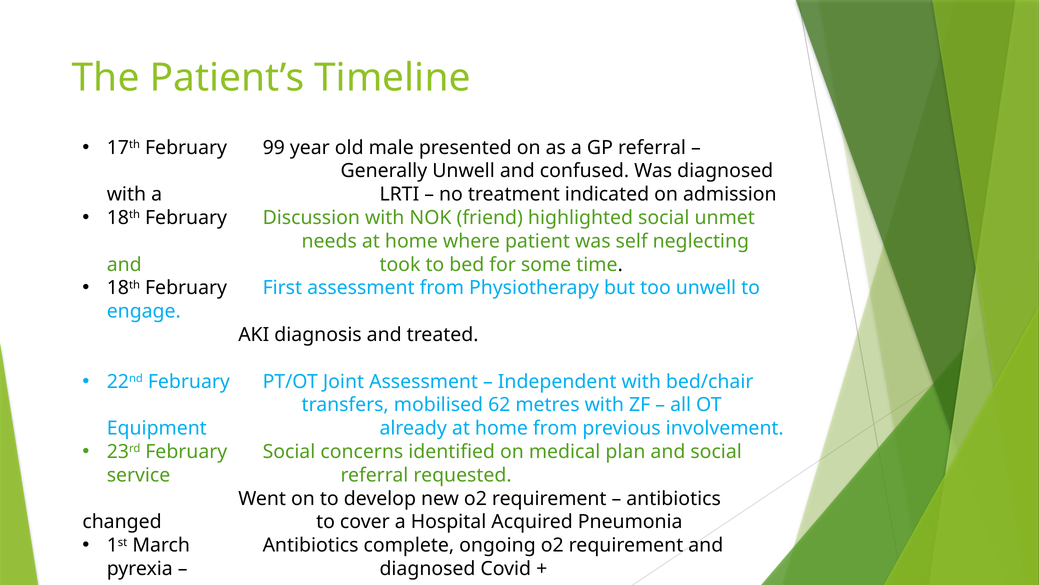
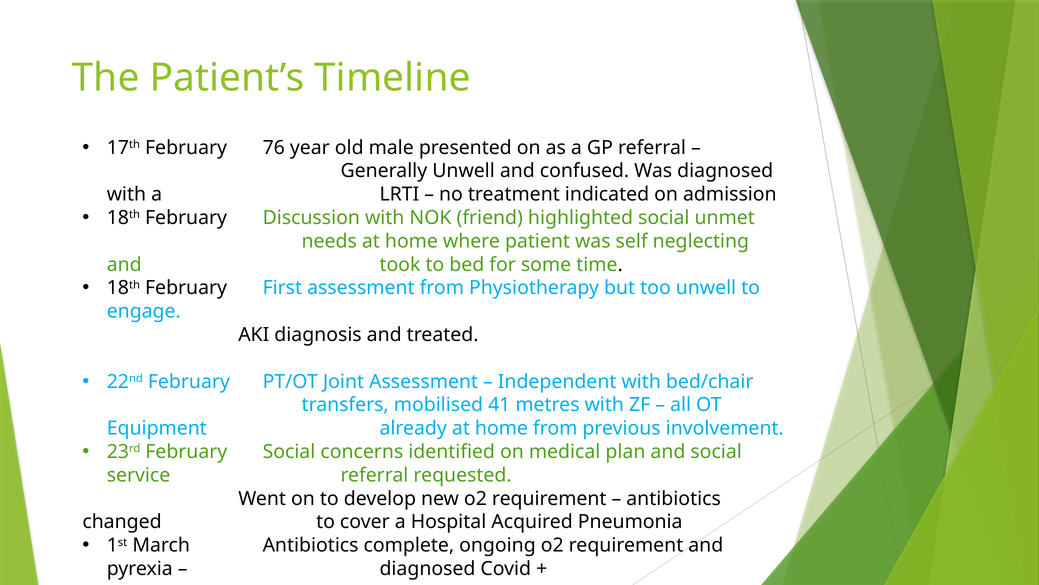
99: 99 -> 76
62: 62 -> 41
